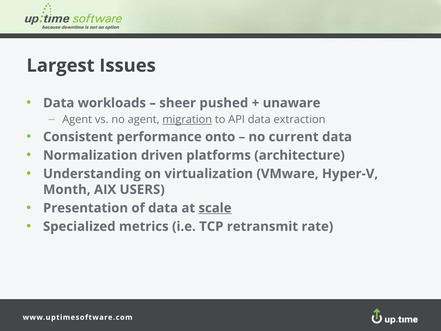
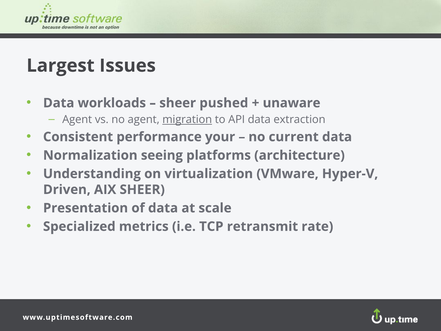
onto: onto -> your
driven: driven -> seeing
Month: Month -> Driven
AIX USERS: USERS -> SHEER
scale underline: present -> none
